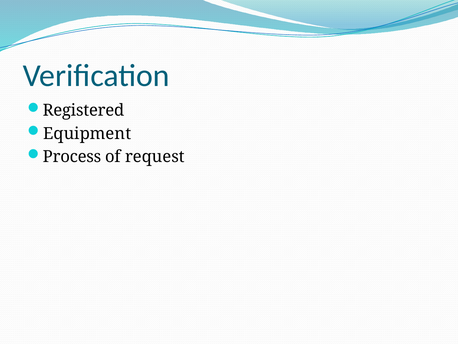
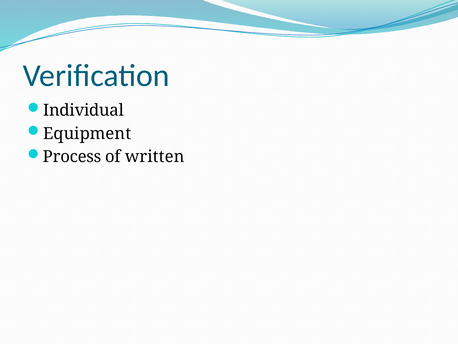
Registered: Registered -> Individual
request: request -> written
